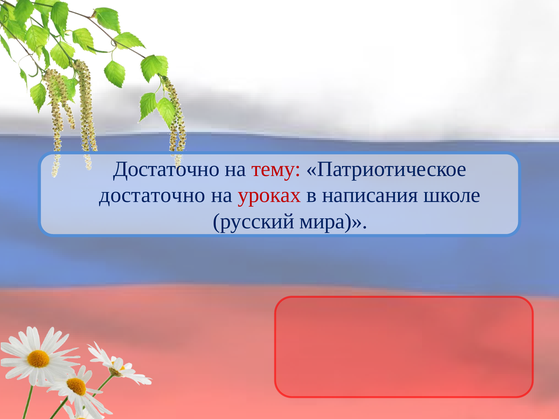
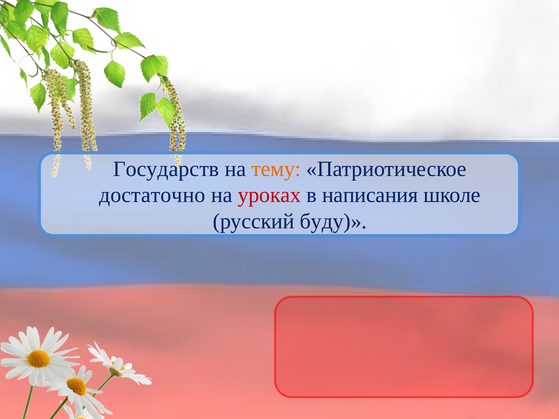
Достаточно at (166, 169): Достаточно -> Государств
тему colour: red -> orange
мира: мира -> буду
